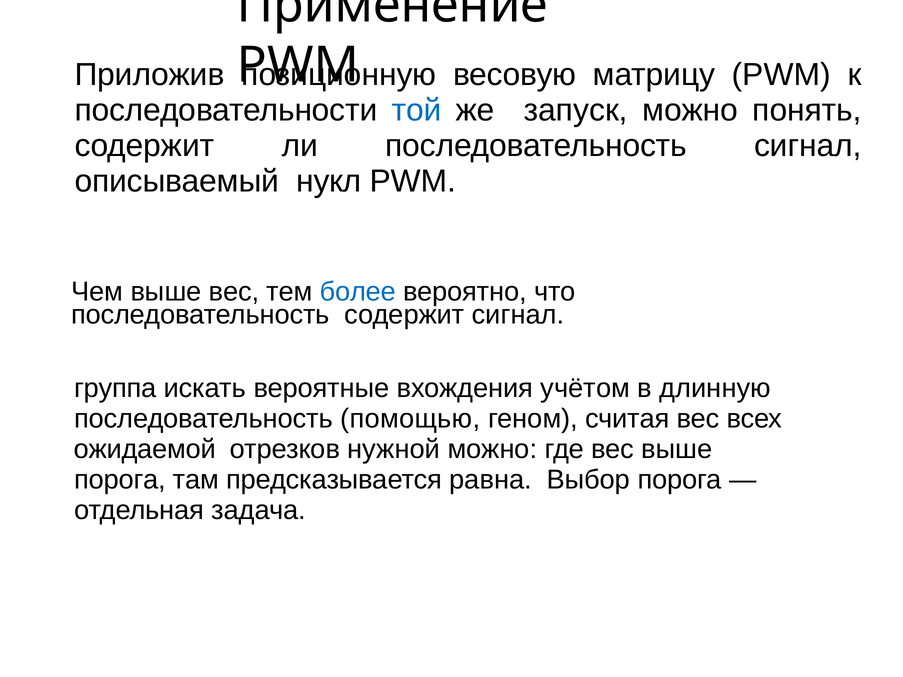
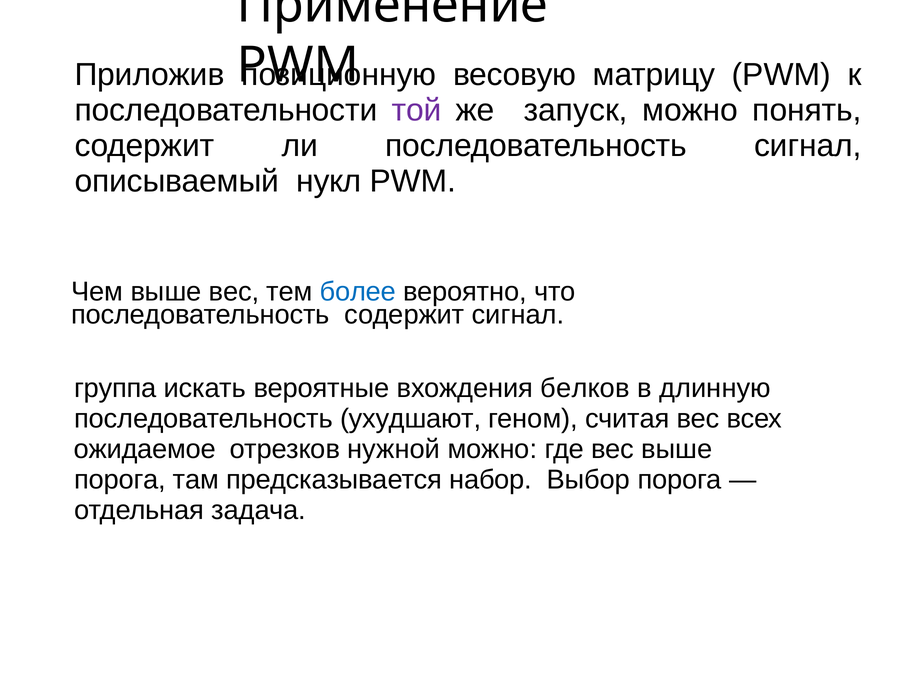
той colour: blue -> purple
учётом: учётом -> белков
помощью: помощью -> ухудшают
ожидаемой: ожидаемой -> ожидаемое
равна: равна -> набор
